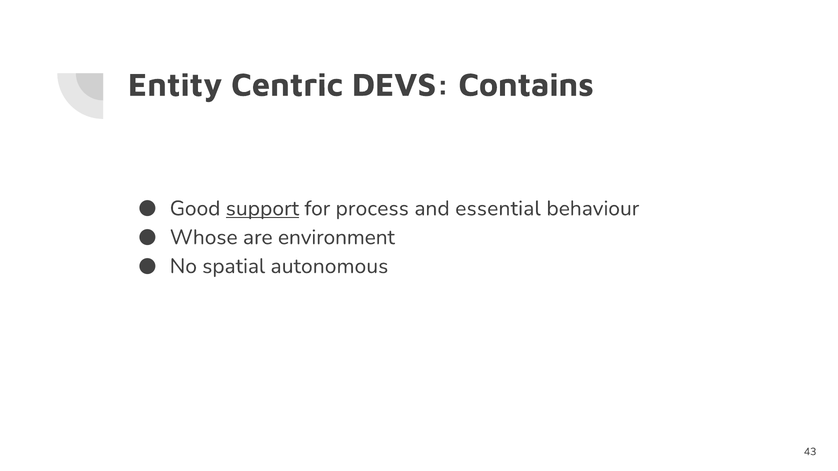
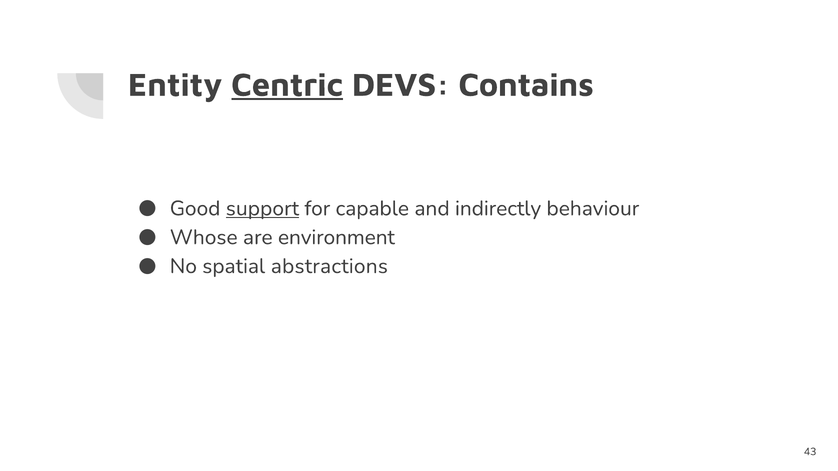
Centric underline: none -> present
process: process -> capable
essential: essential -> indirectly
autonomous: autonomous -> abstractions
